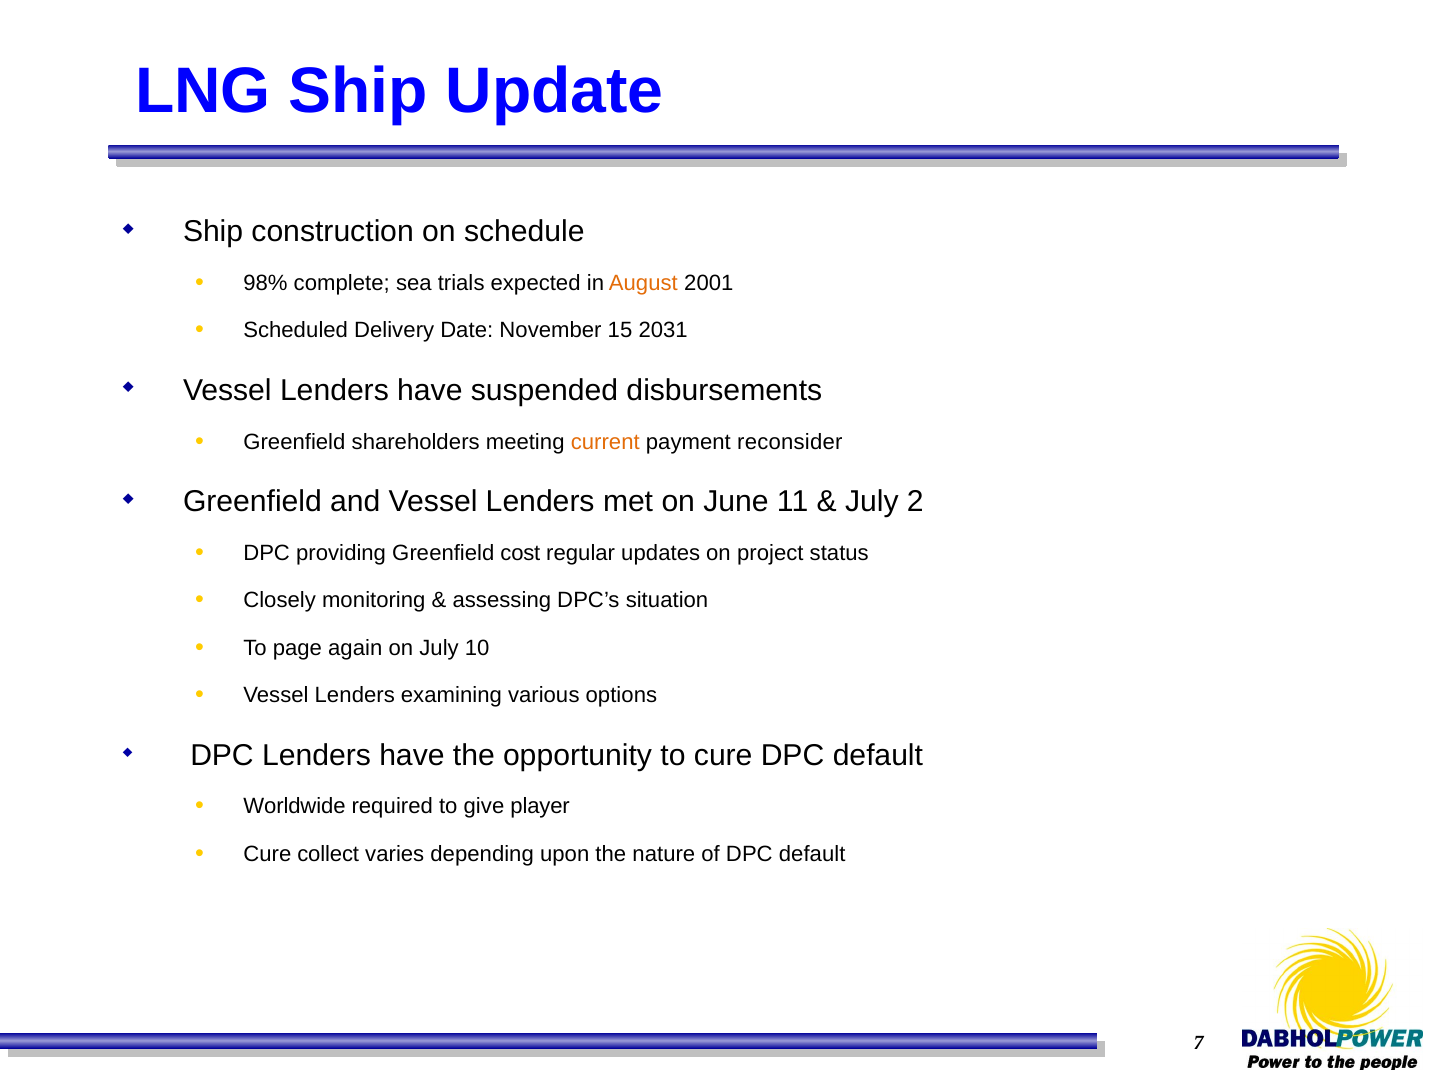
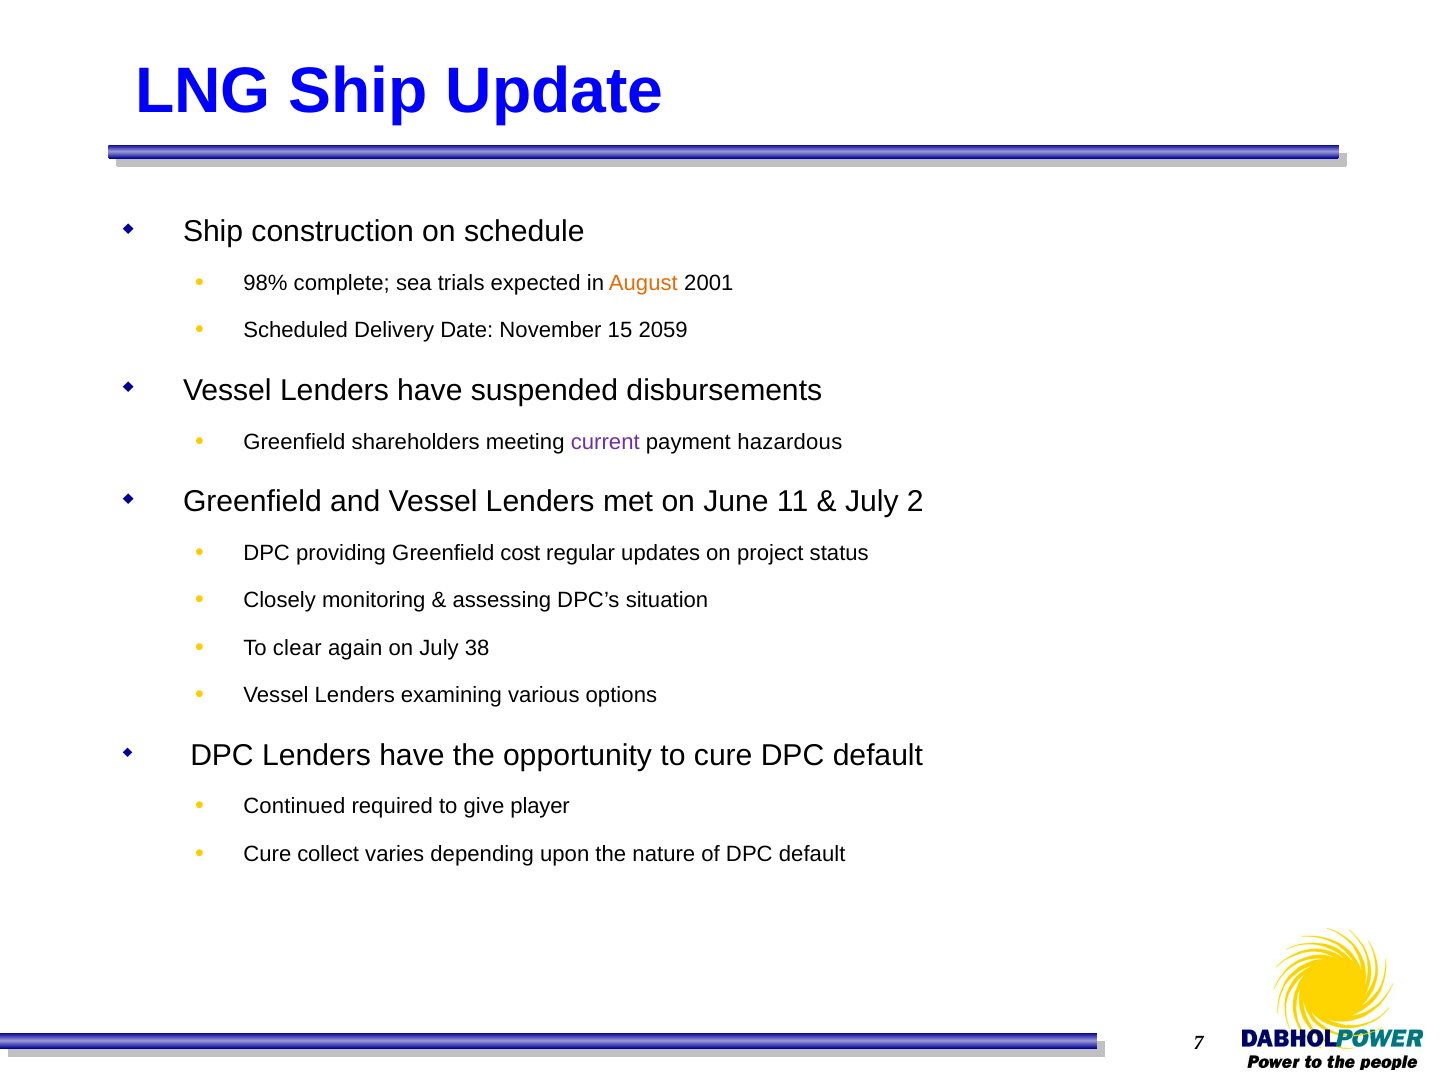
2031: 2031 -> 2059
current colour: orange -> purple
reconsider: reconsider -> hazardous
page: page -> clear
10: 10 -> 38
Worldwide: Worldwide -> Continued
